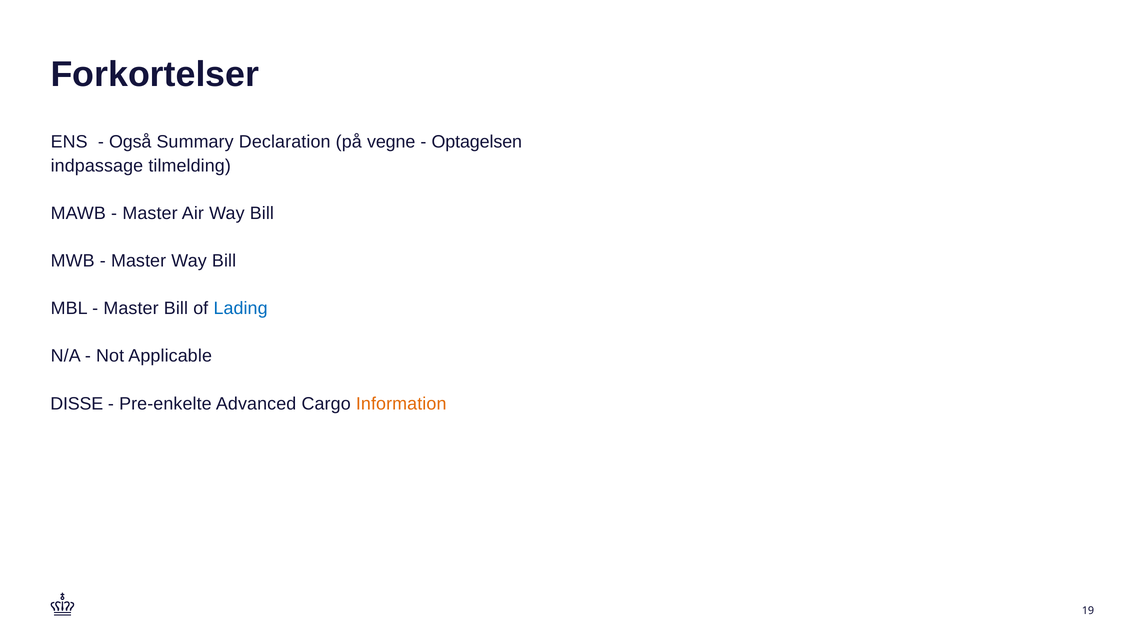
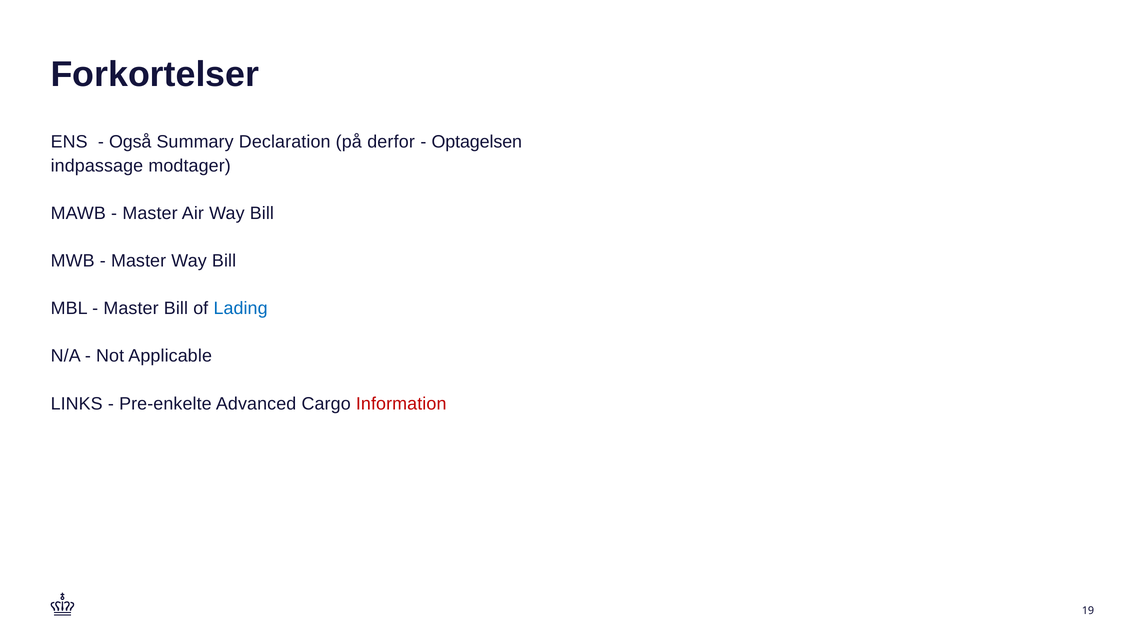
vegne: vegne -> derfor
tilmelding: tilmelding -> modtager
DISSE: DISSE -> LINKS
Information colour: orange -> red
